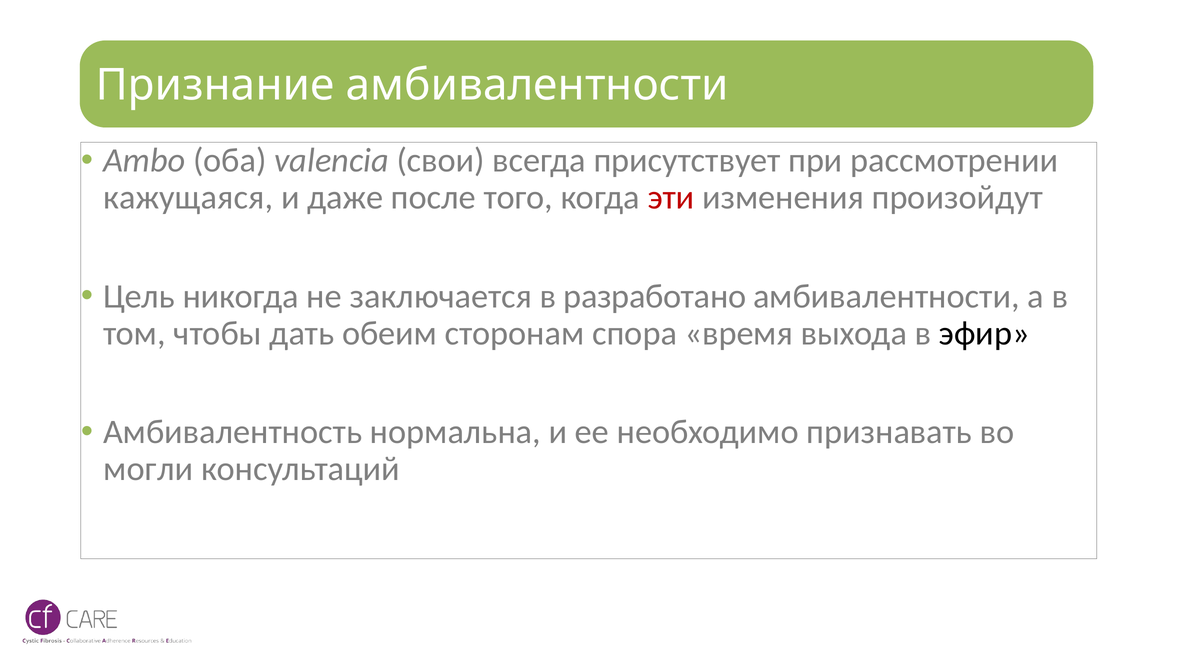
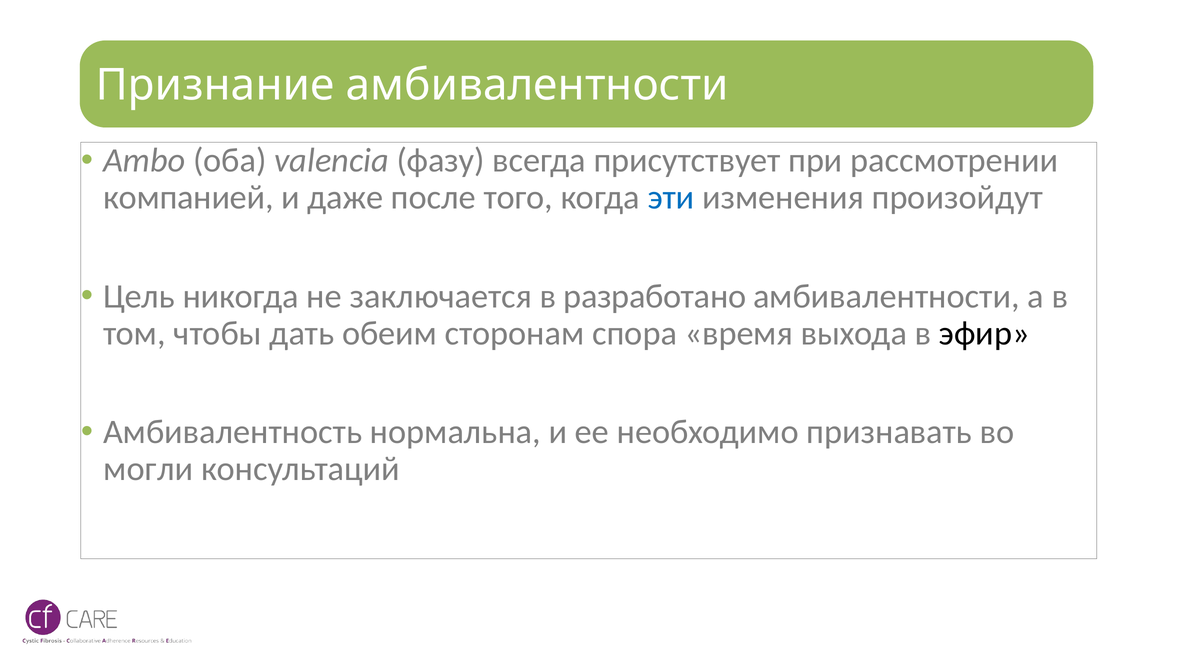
свои: свои -> фазу
кажущаяся: кажущаяся -> компанией
эти colour: red -> blue
